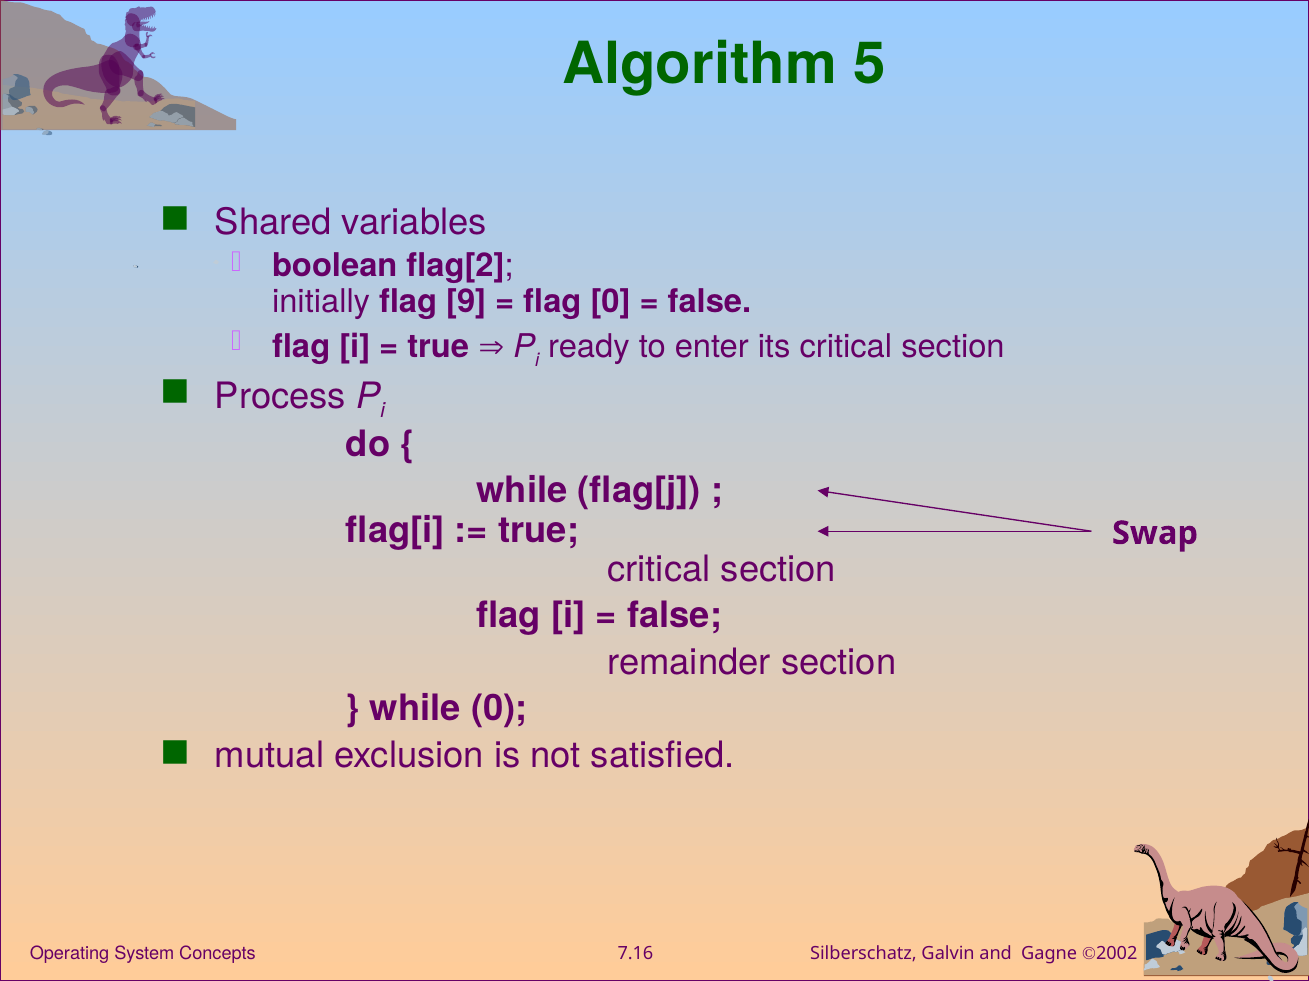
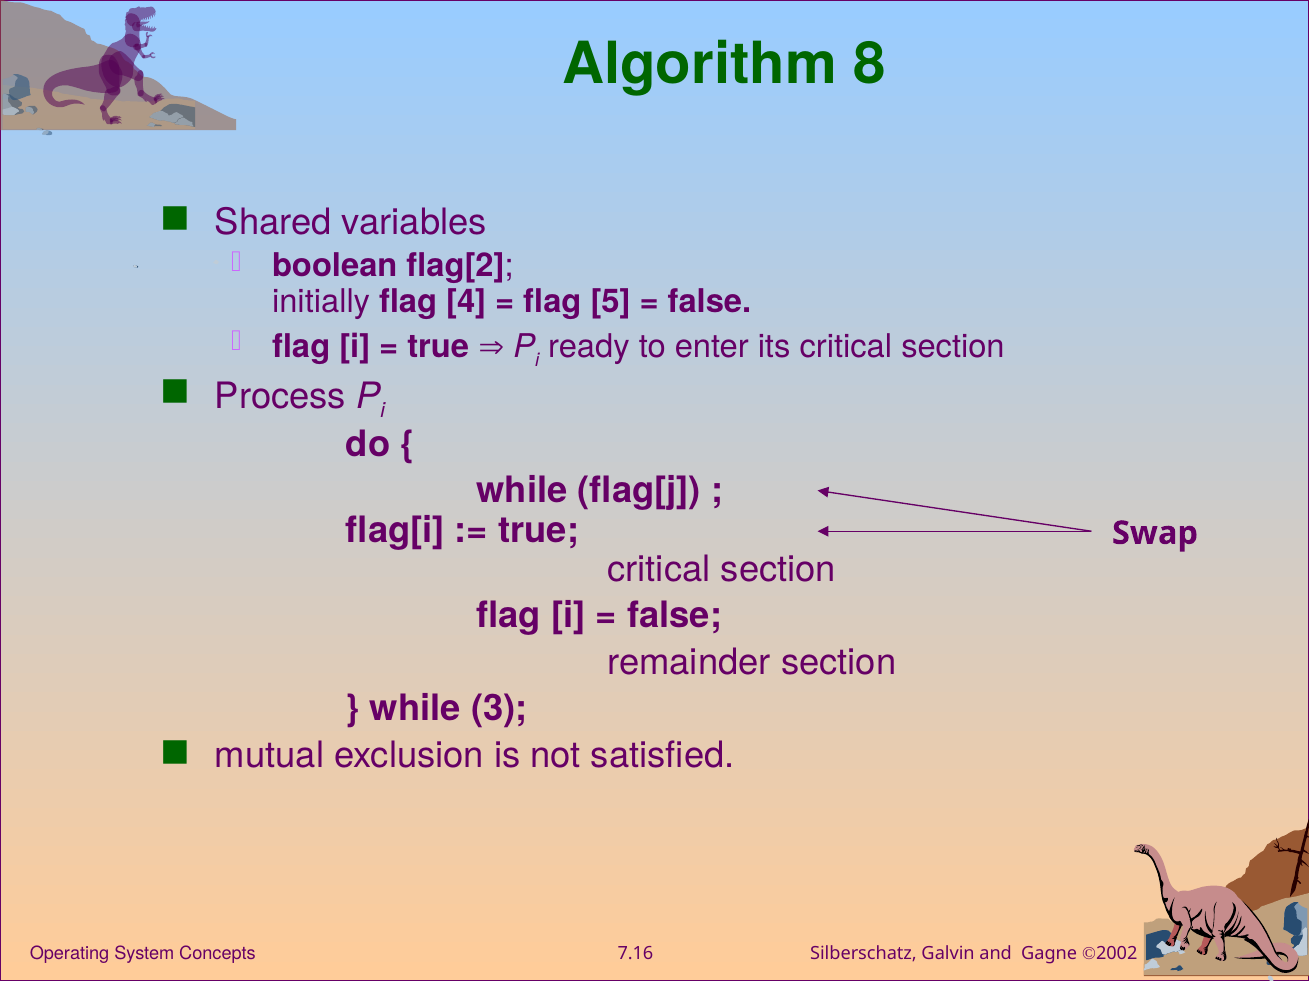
5: 5 -> 8
9: 9 -> 4
flag 0: 0 -> 5
while 0: 0 -> 3
